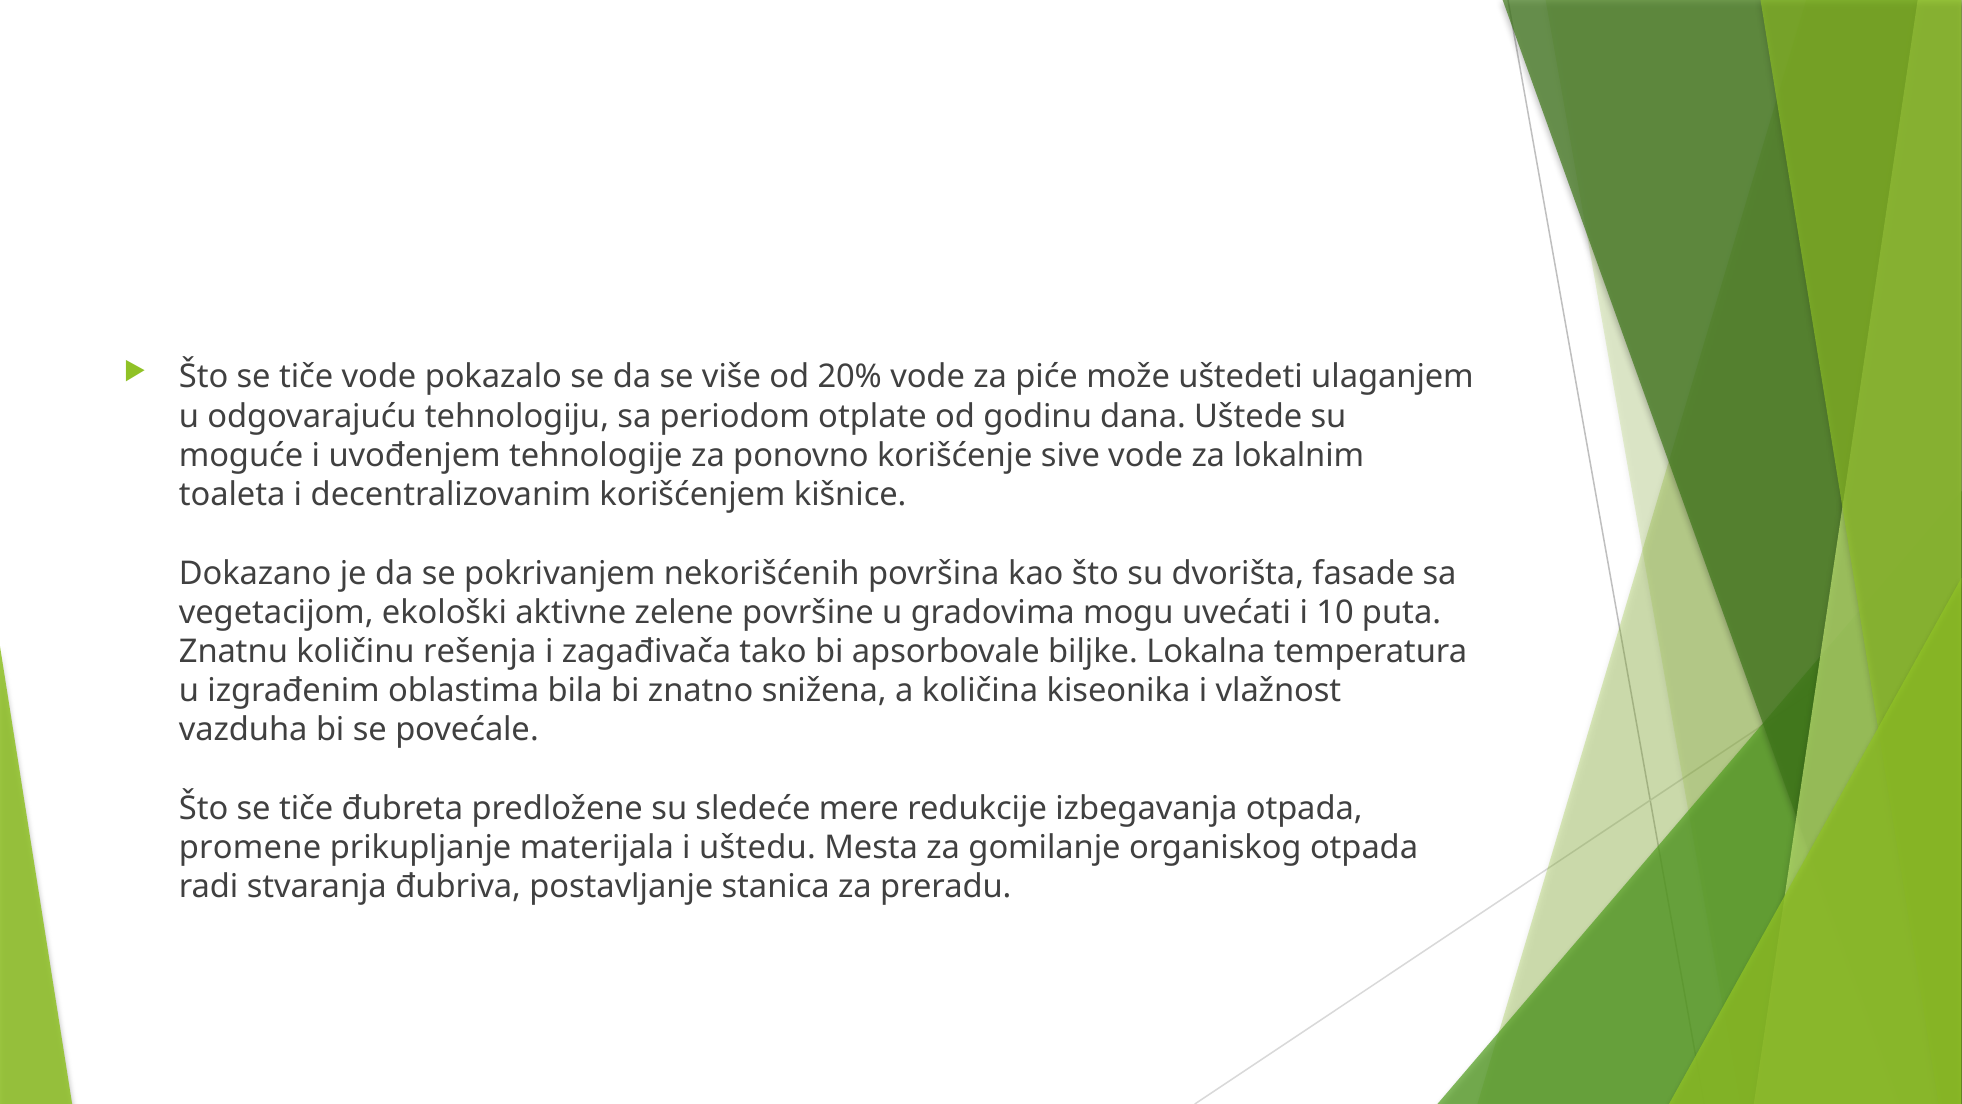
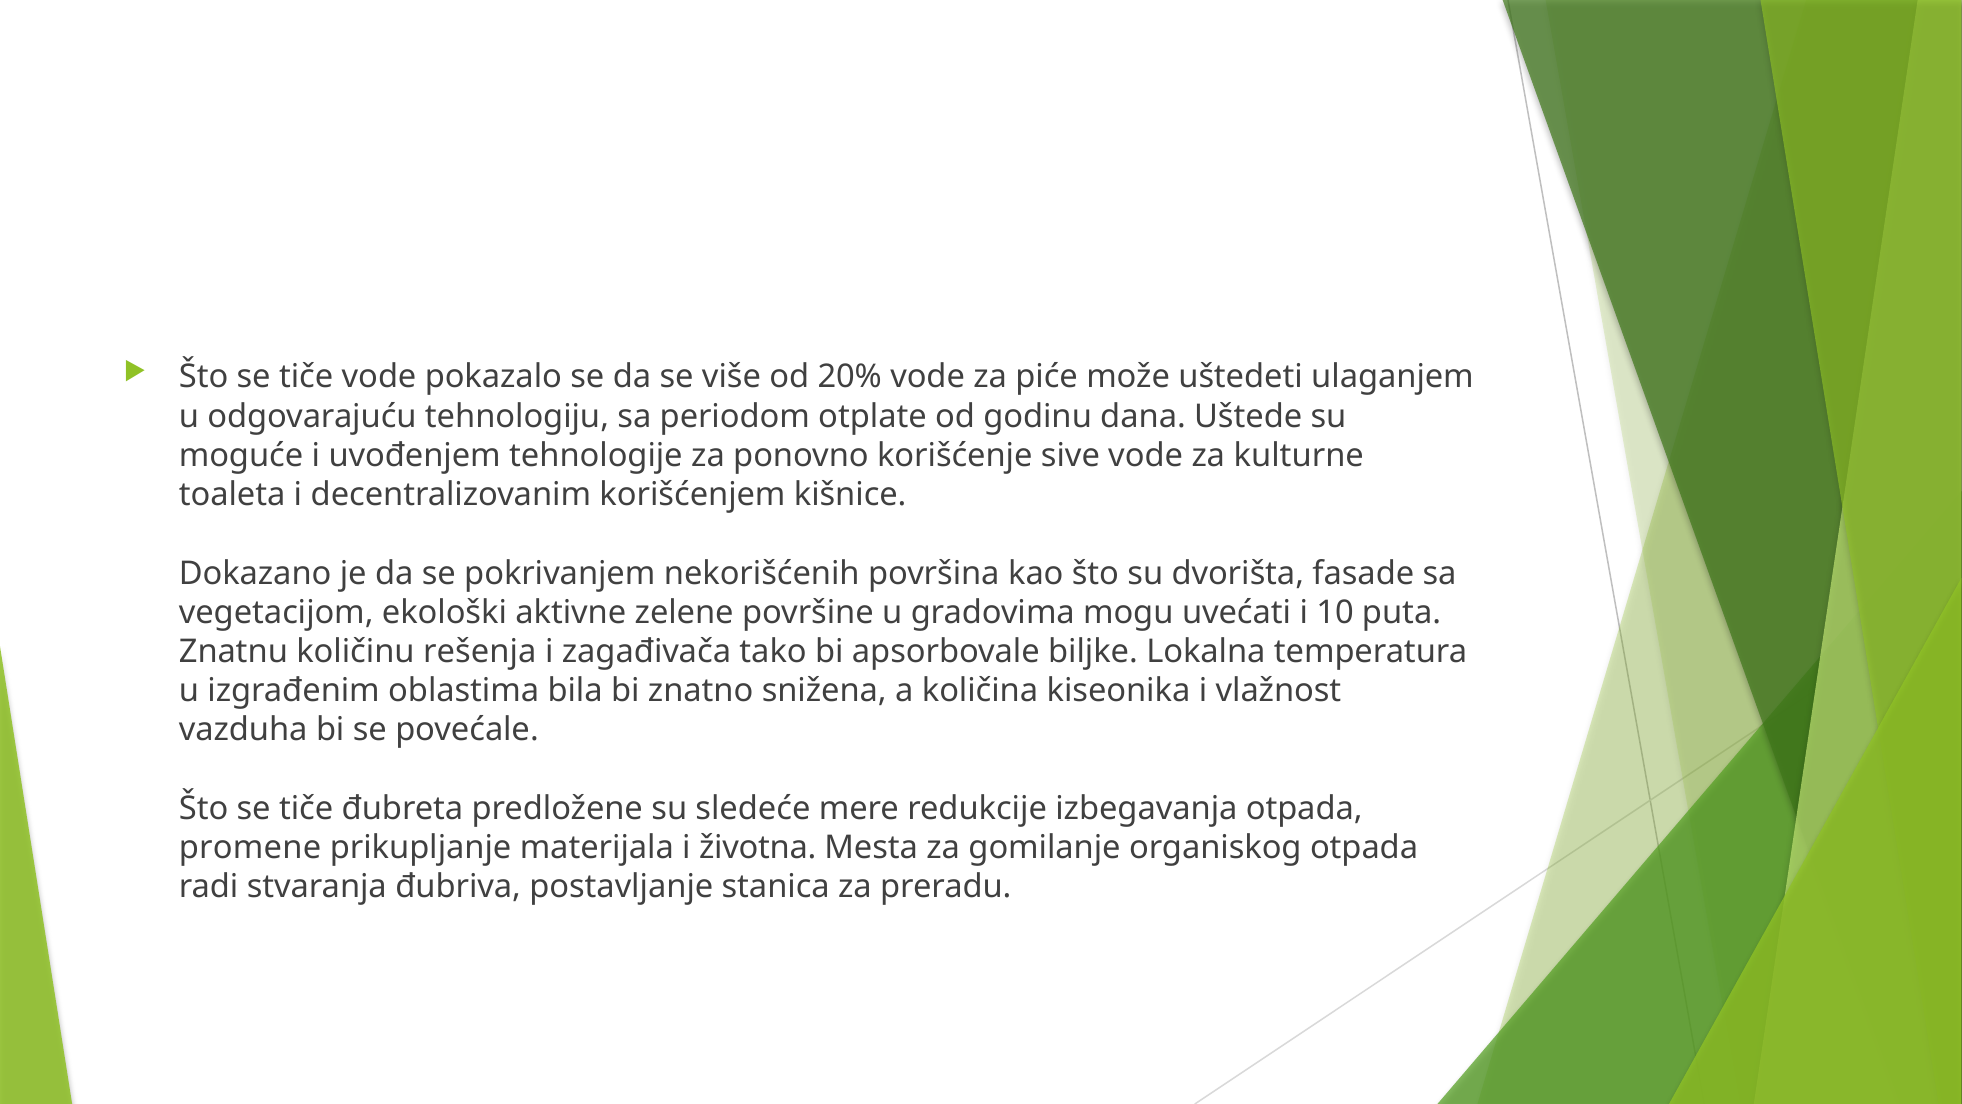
lokalnim: lokalnim -> kulturne
uštedu: uštedu -> životna
